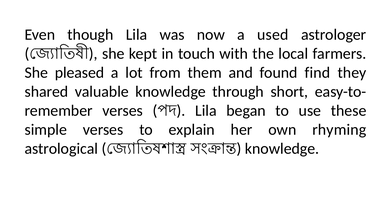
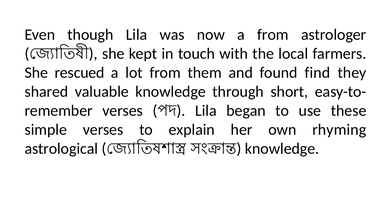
a used: used -> from
pleased: pleased -> rescued
